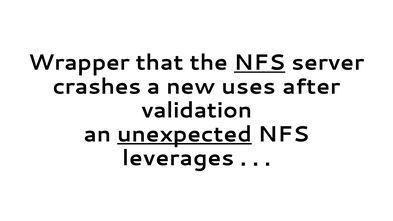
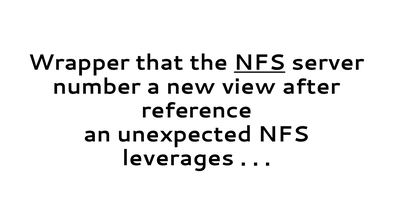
crashes: crashes -> number
uses: uses -> view
validation: validation -> reference
unexpected underline: present -> none
